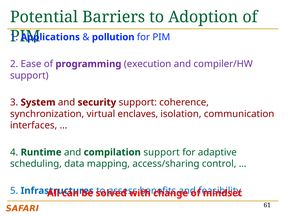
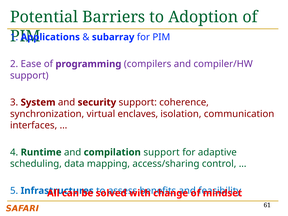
pollution: pollution -> subarray
execution: execution -> compilers
